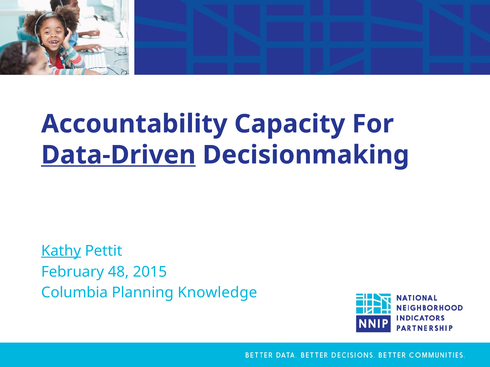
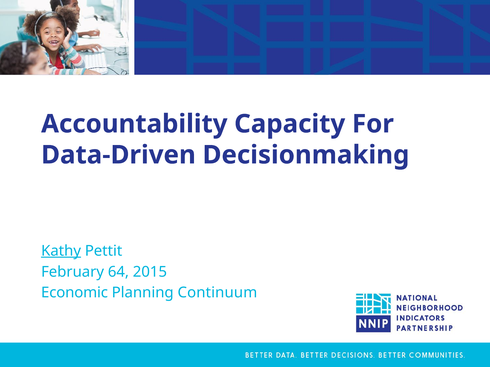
Data-Driven underline: present -> none
48: 48 -> 64
Columbia: Columbia -> Economic
Knowledge: Knowledge -> Continuum
